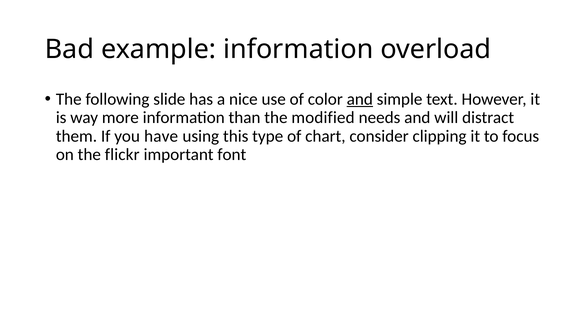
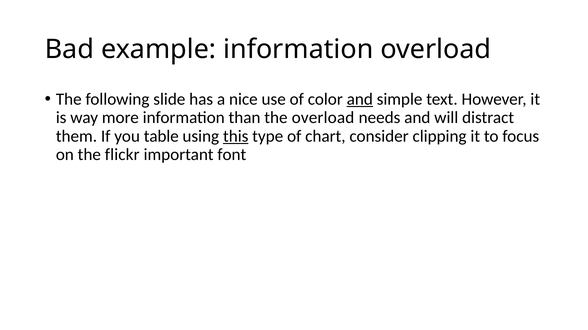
the modified: modified -> overload
have: have -> table
this underline: none -> present
